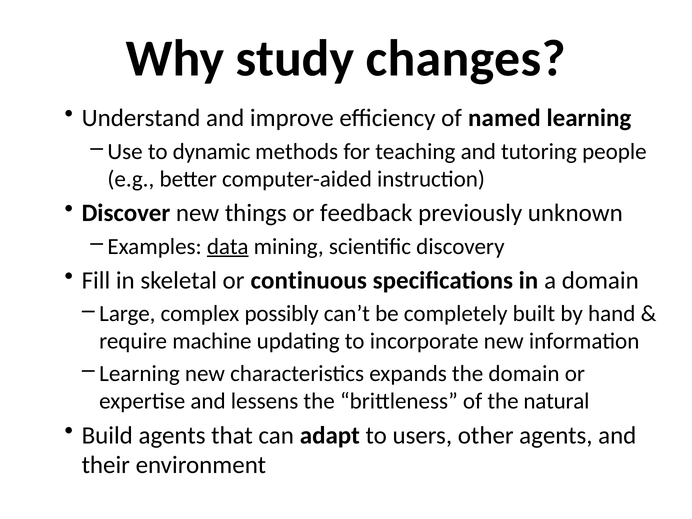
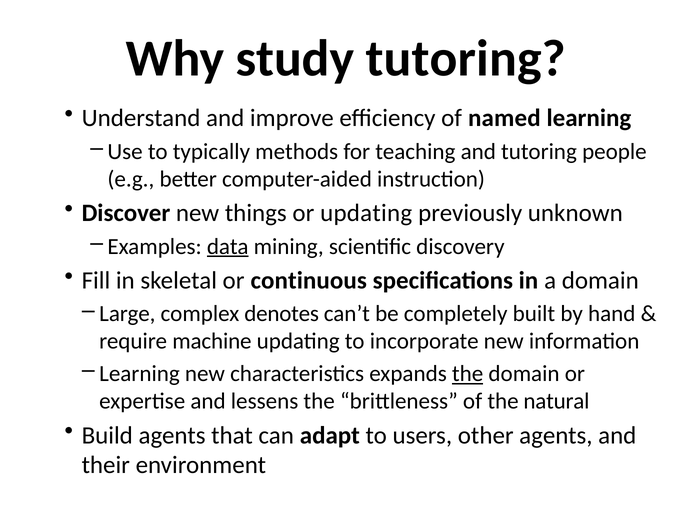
study changes: changes -> tutoring
dynamic: dynamic -> typically
or feedback: feedback -> updating
possibly: possibly -> denotes
the at (468, 374) underline: none -> present
